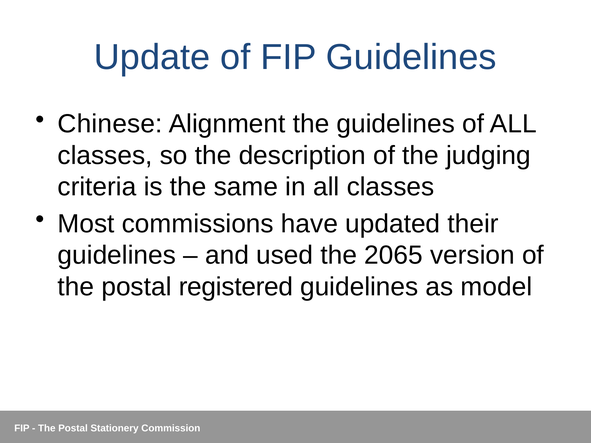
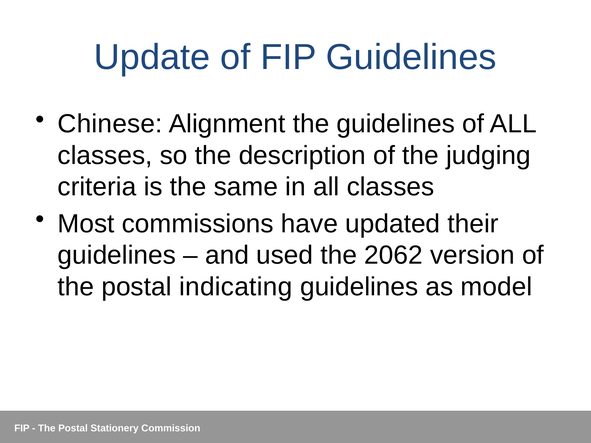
2065: 2065 -> 2062
registered: registered -> indicating
